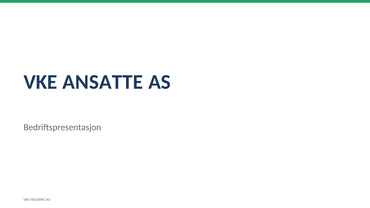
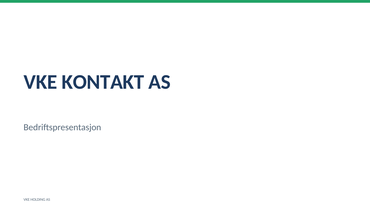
ANSATTE: ANSATTE -> KONTAKT
